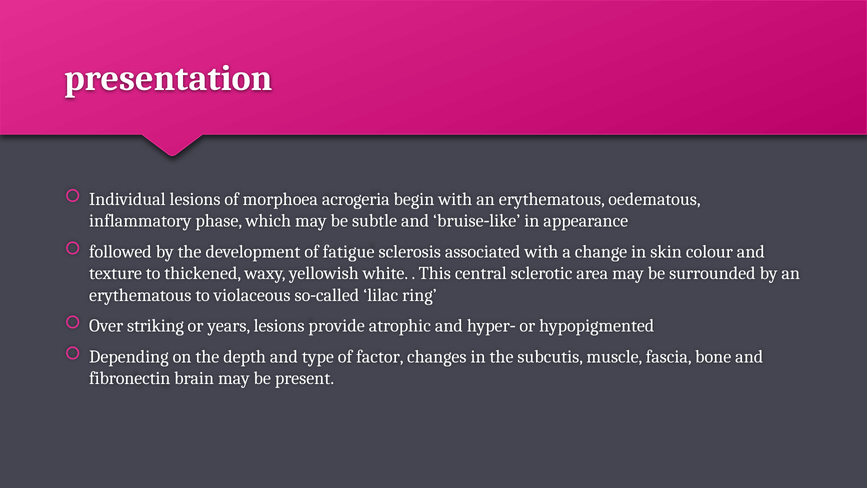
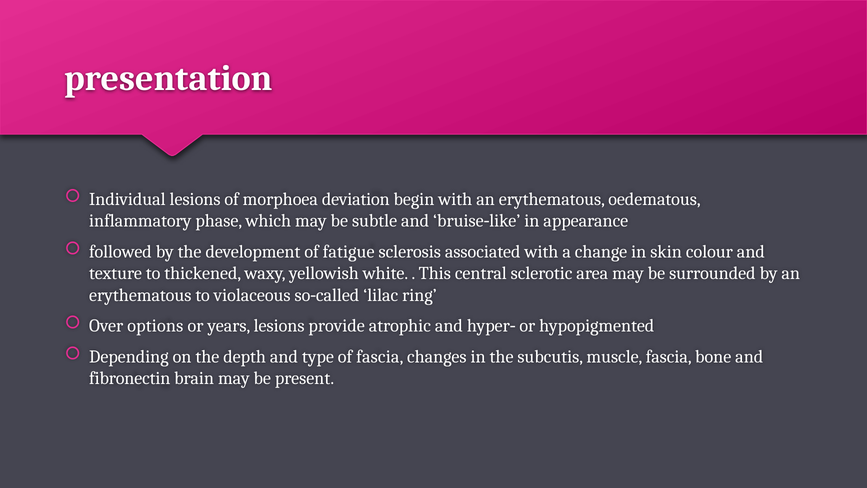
acrogeria: acrogeria -> deviation
striking: striking -> options
of factor: factor -> fascia
